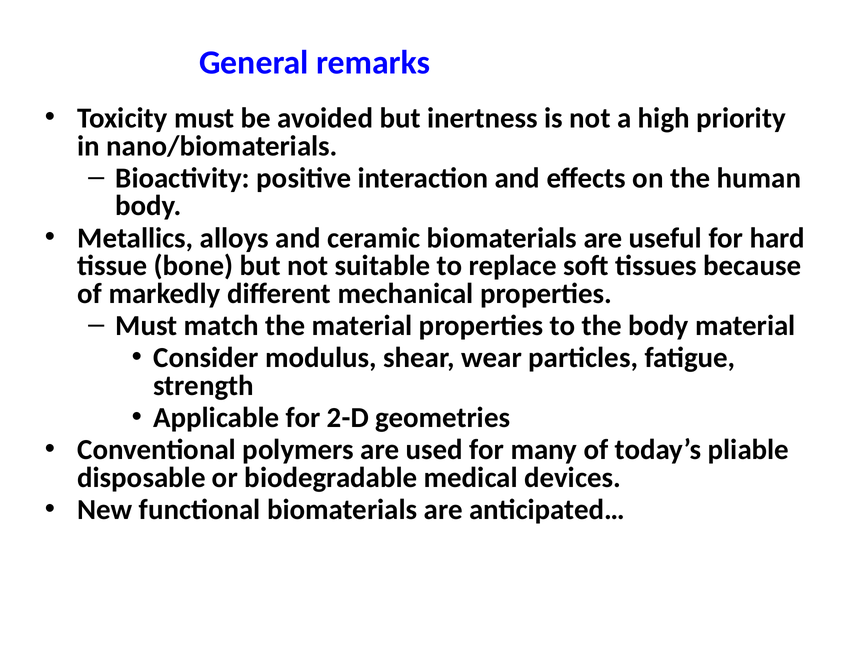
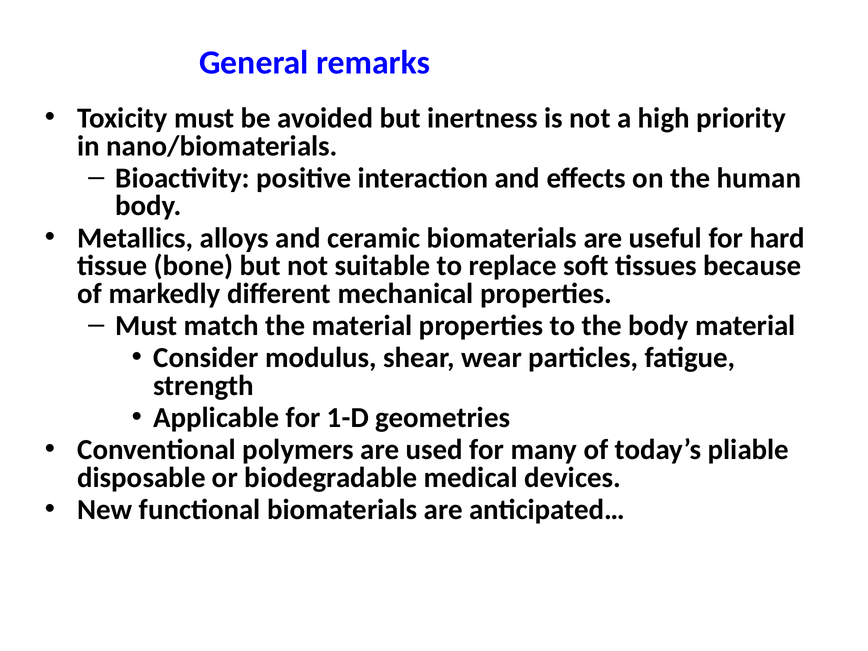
2-D: 2-D -> 1-D
